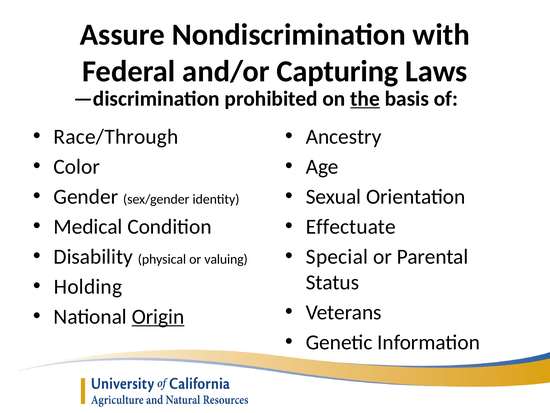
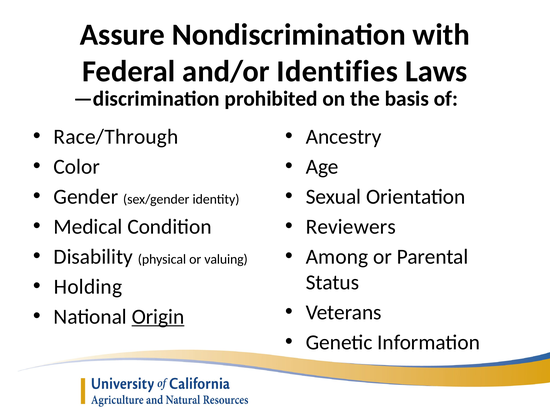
Capturing: Capturing -> Identifies
the underline: present -> none
Effectuate: Effectuate -> Reviewers
Special: Special -> Among
